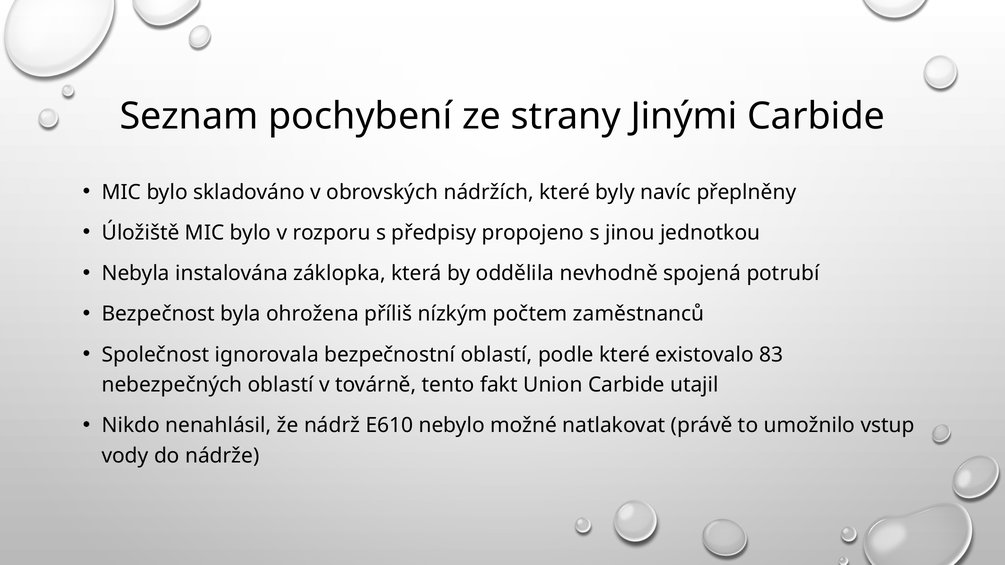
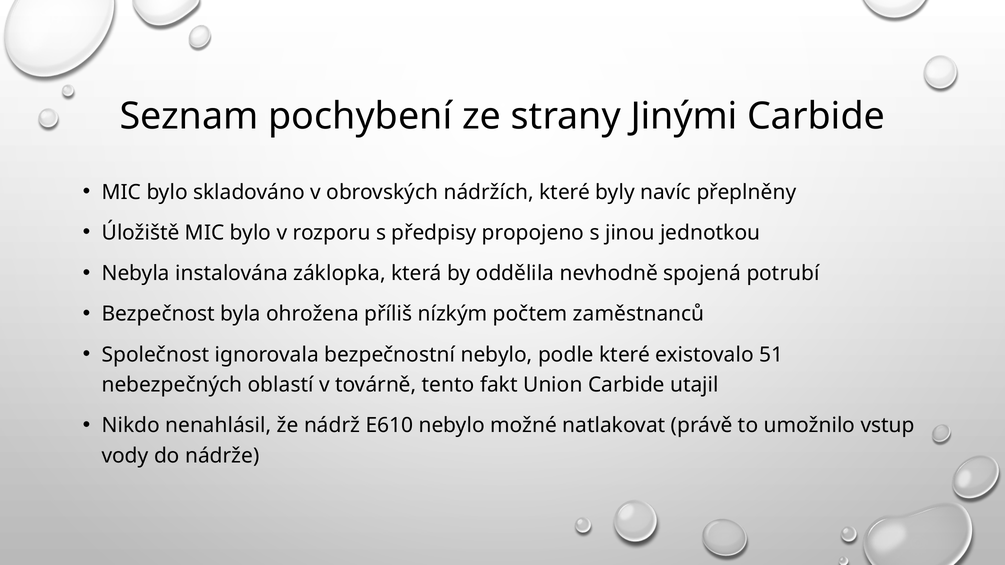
bezpečnostní oblastí: oblastí -> nebylo
83: 83 -> 51
